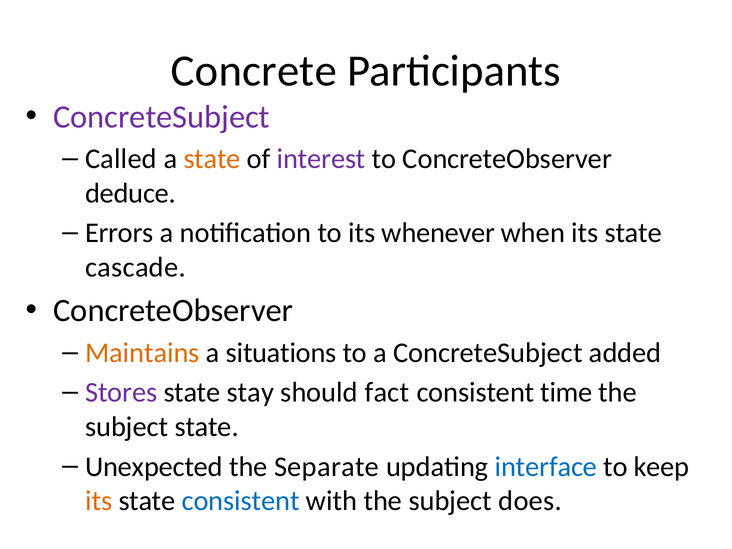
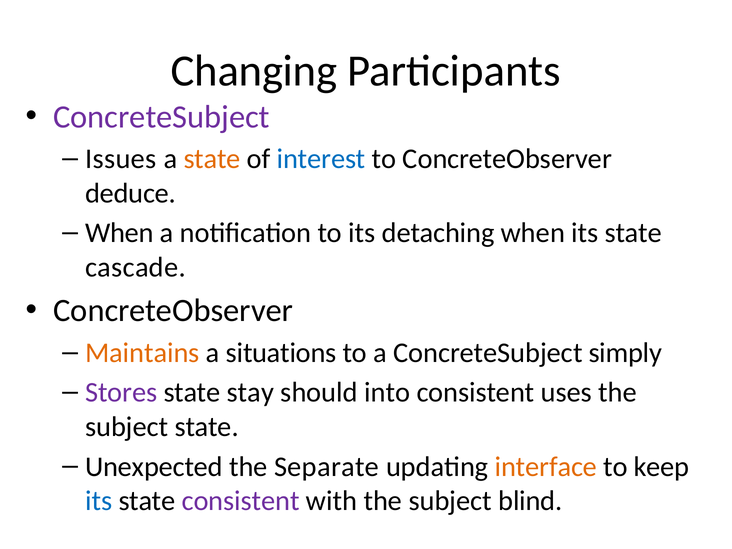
Concrete: Concrete -> Changing
Called: Called -> Issues
interest colour: purple -> blue
Errors at (119, 233): Errors -> When
whenever: whenever -> detaching
added: added -> simply
fact: fact -> into
time: time -> uses
interface colour: blue -> orange
its at (99, 501) colour: orange -> blue
consistent at (241, 501) colour: blue -> purple
does: does -> blind
